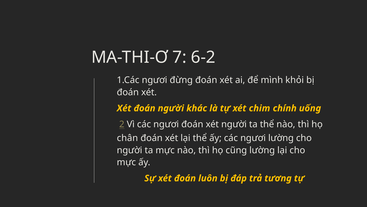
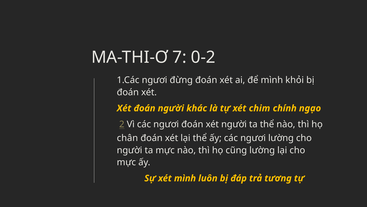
6-2: 6-2 -> 0-2
uống: uống -> ngạo
Sự xét đoán: đoán -> mình
